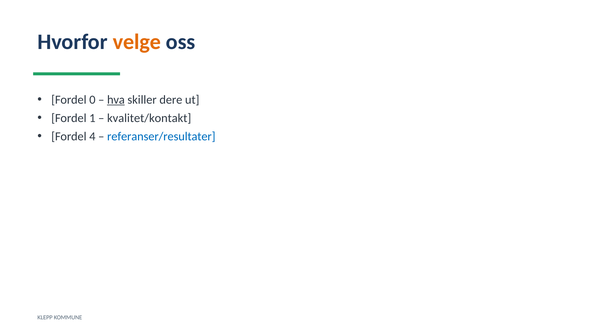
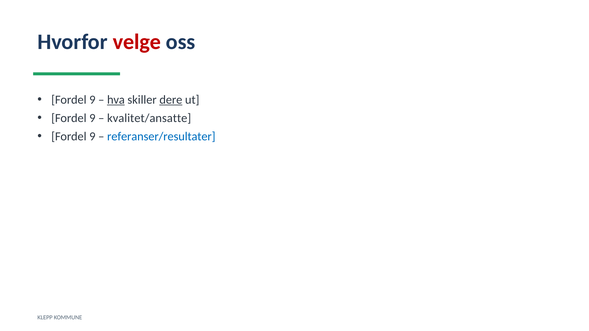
velge colour: orange -> red
0 at (92, 100): 0 -> 9
dere underline: none -> present
1 at (92, 118): 1 -> 9
kvalitet/kontakt: kvalitet/kontakt -> kvalitet/ansatte
4 at (92, 137): 4 -> 9
